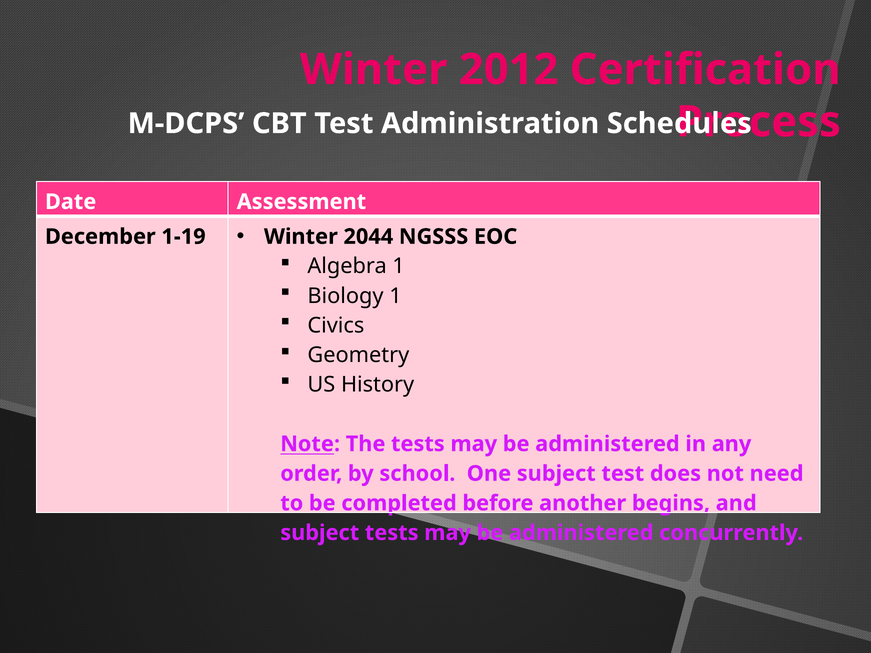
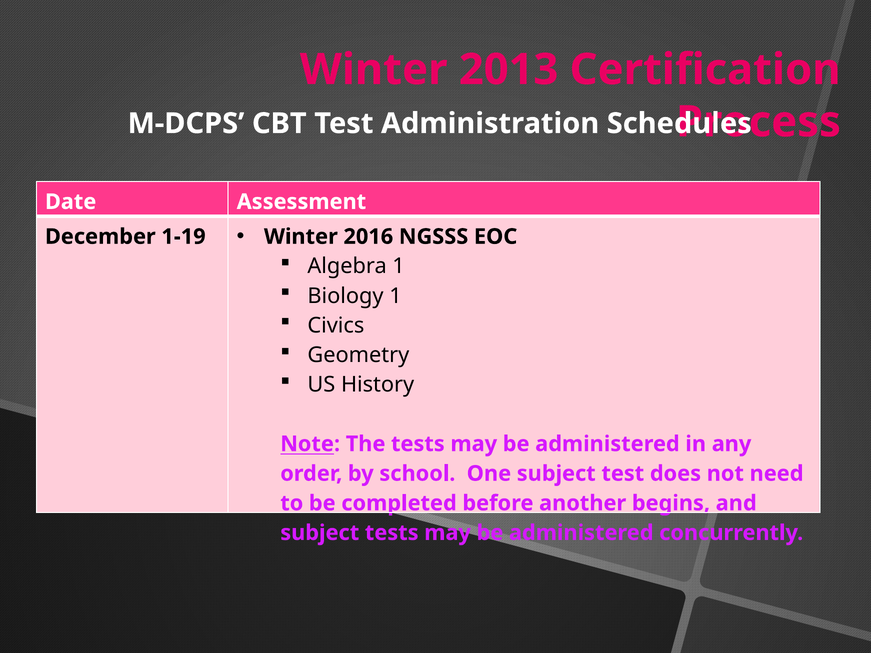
2012: 2012 -> 2013
2044: 2044 -> 2016
